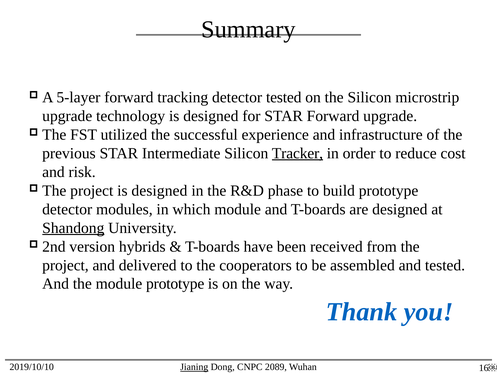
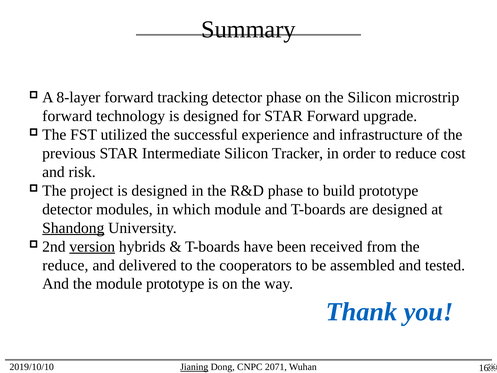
5-layer: 5-layer -> 8-layer
detector tested: tested -> phase
upgrade at (67, 116): upgrade -> forward
Tracker underline: present -> none
version underline: none -> present
project at (65, 265): project -> reduce
2089: 2089 -> 2071
